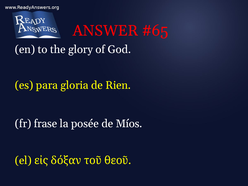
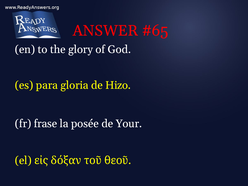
Rien: Rien -> Hizo
Míos: Míos -> Your
